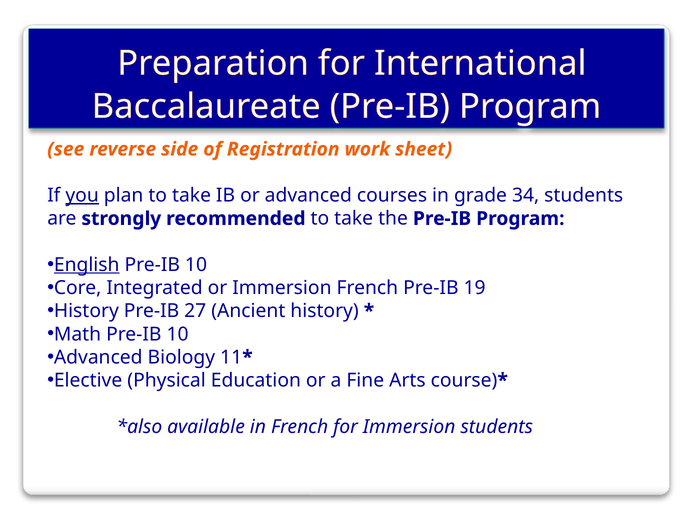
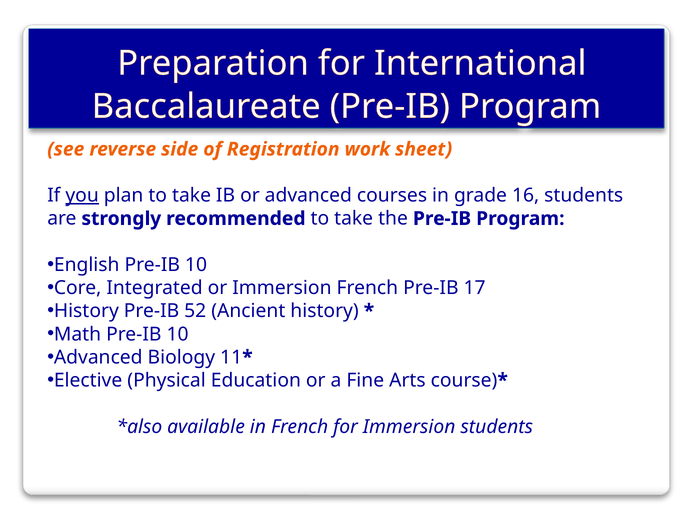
34: 34 -> 16
English underline: present -> none
19: 19 -> 17
27: 27 -> 52
